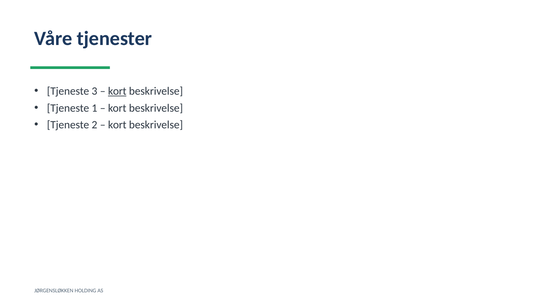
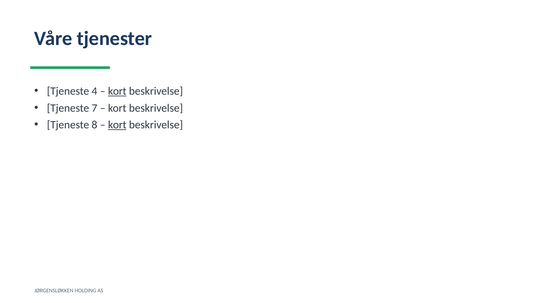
3: 3 -> 4
1: 1 -> 7
2: 2 -> 8
kort at (117, 125) underline: none -> present
